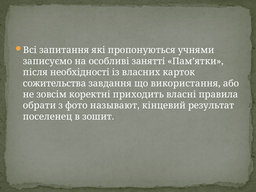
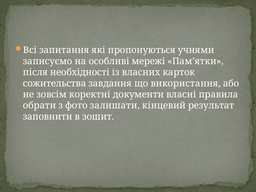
занятті: занятті -> мережі
приходить: приходить -> документи
называют: называют -> залишати
поселенец: поселенец -> заповнити
